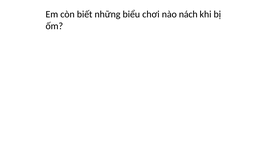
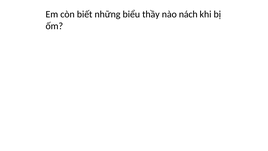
chơi: chơi -> thầy
